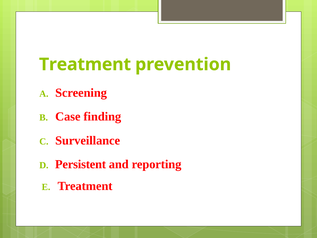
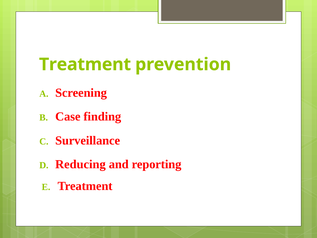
Persistent: Persistent -> Reducing
